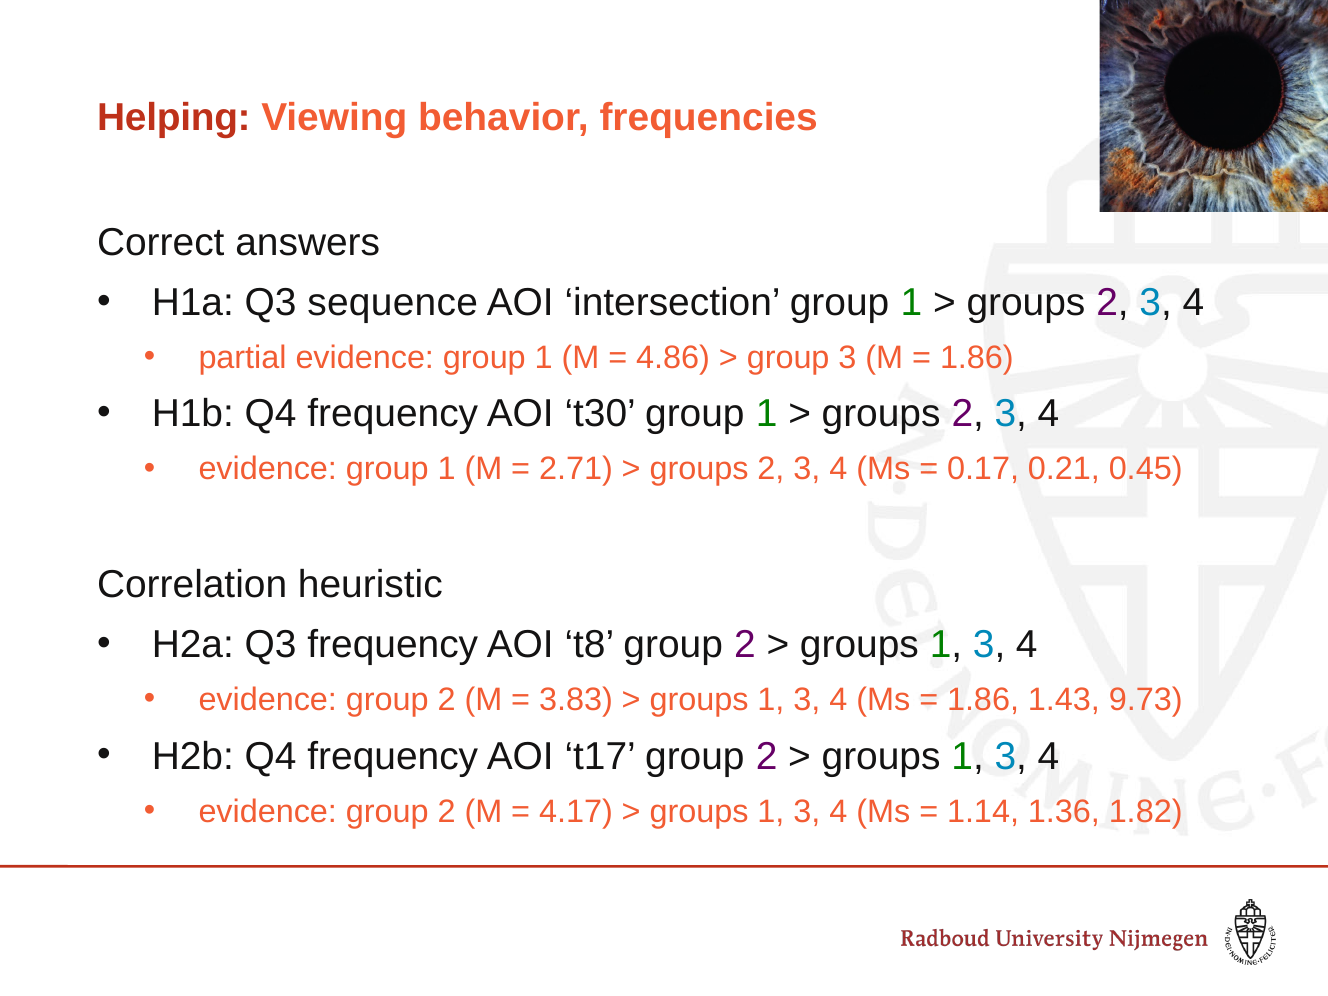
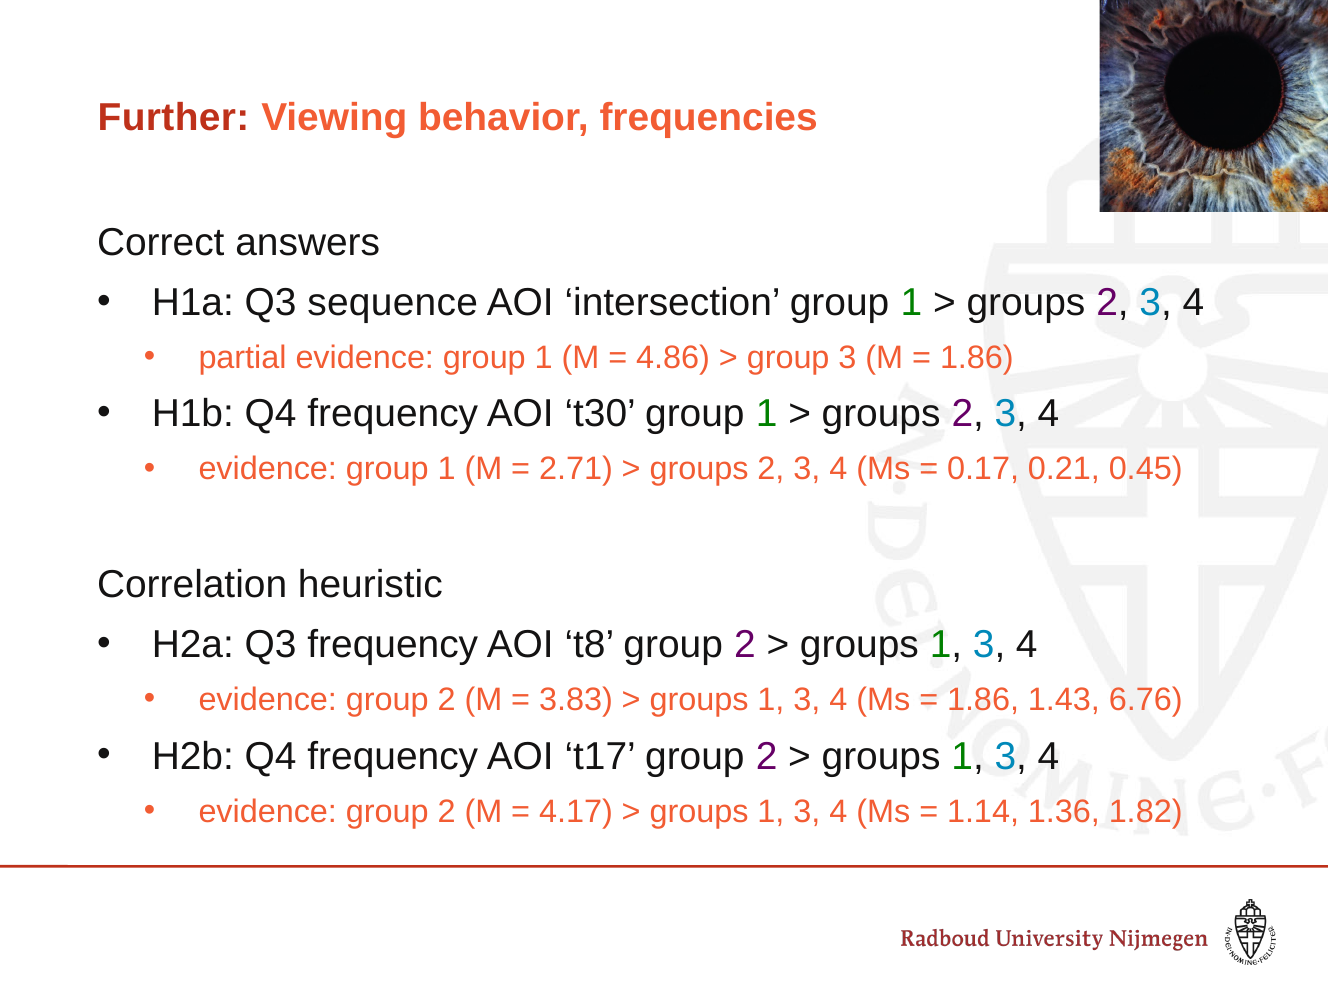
Helping: Helping -> Further
9.73: 9.73 -> 6.76
